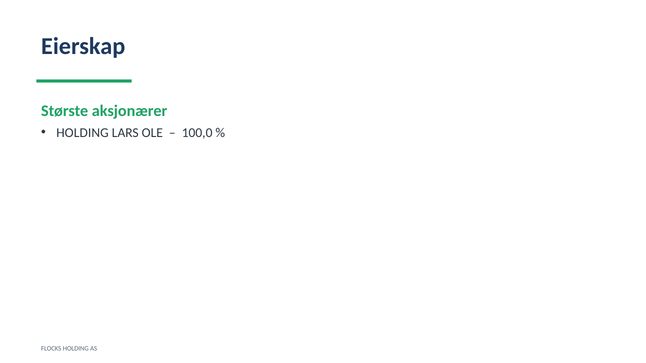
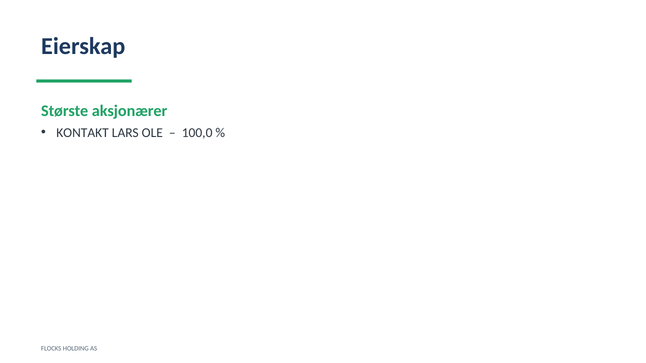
HOLDING at (82, 133): HOLDING -> KONTAKT
